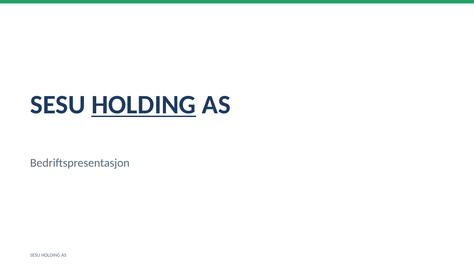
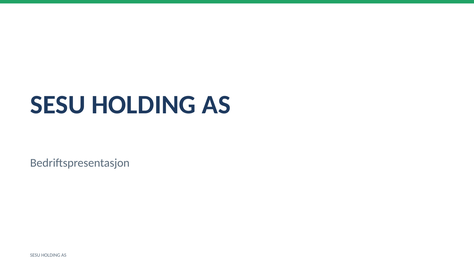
HOLDING at (144, 105) underline: present -> none
